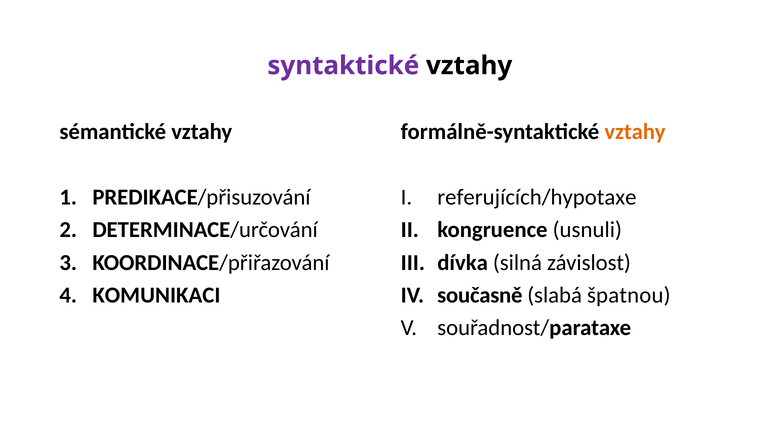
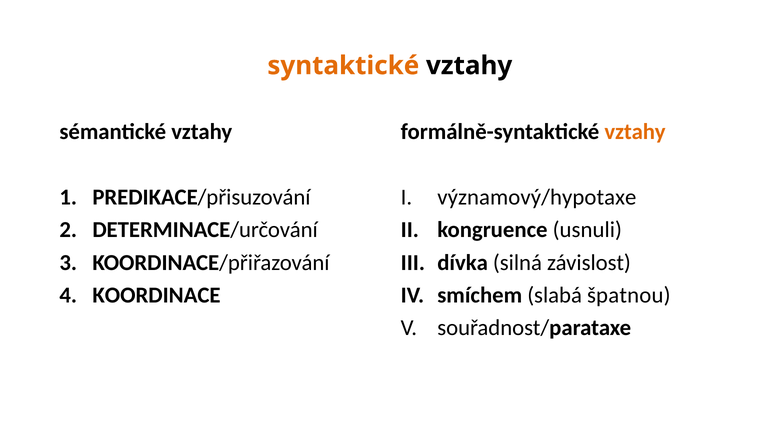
syntaktické colour: purple -> orange
referujících/hypotaxe: referujících/hypotaxe -> významový/hypotaxe
KOMUNIKACI: KOMUNIKACI -> KOORDINACE
současně: současně -> smíchem
